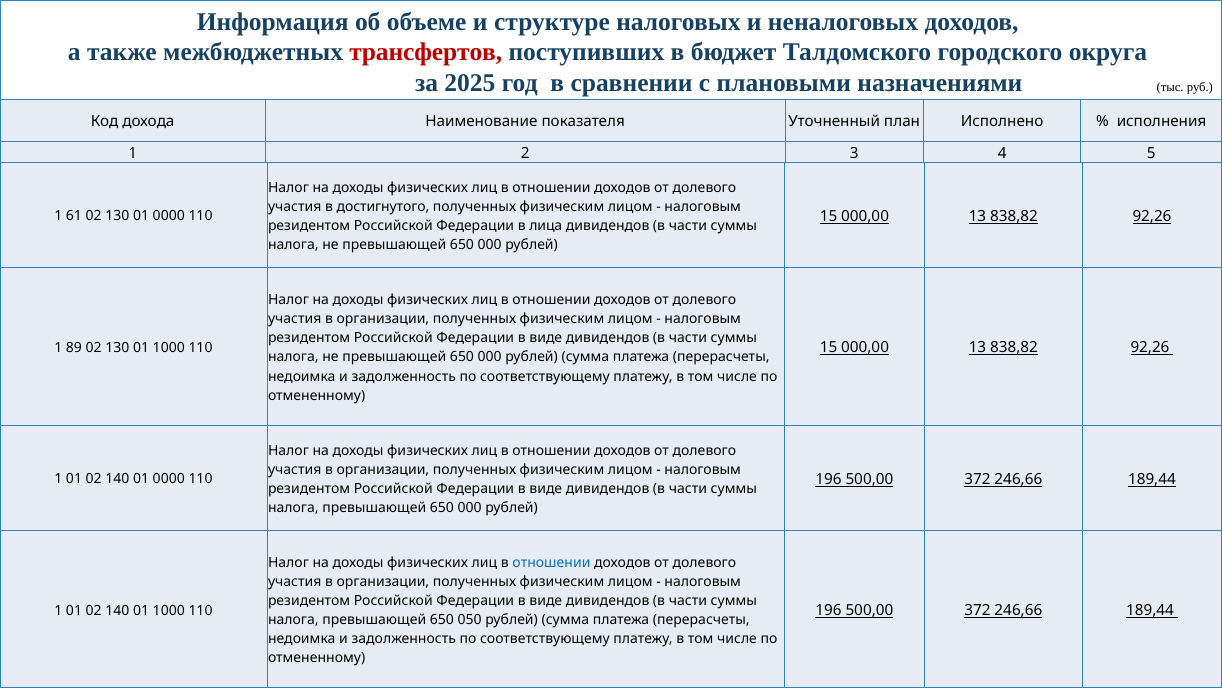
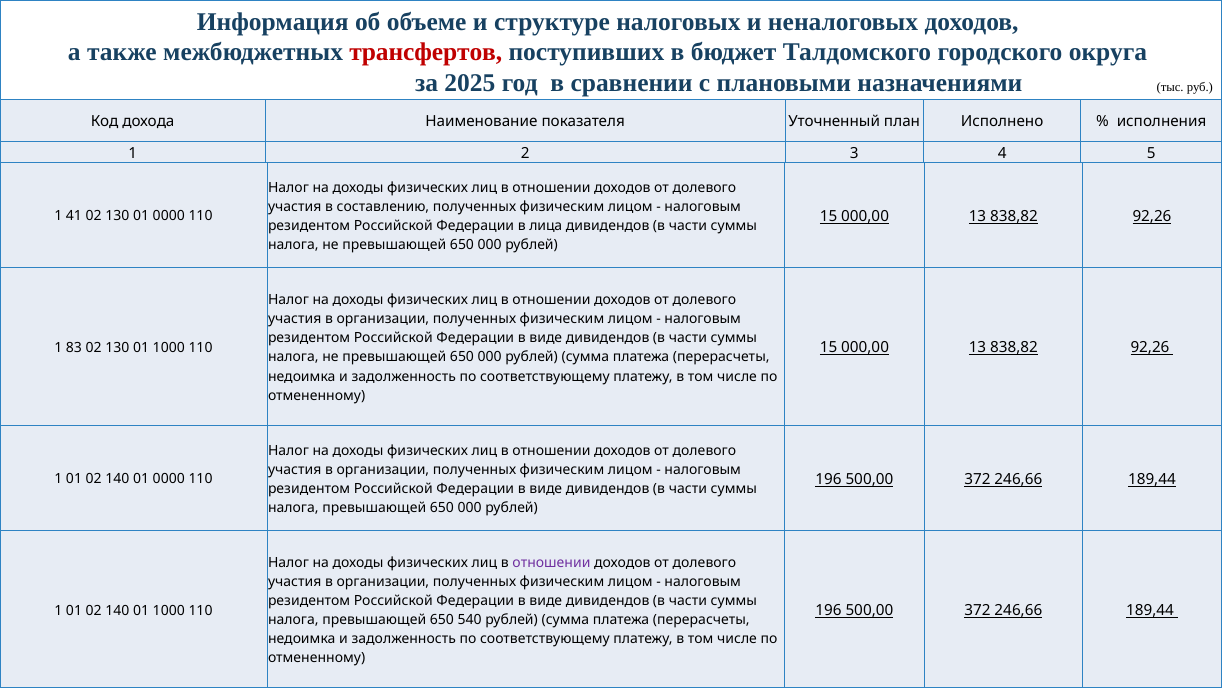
достигнутого: достигнутого -> составлению
61: 61 -> 41
89: 89 -> 83
отношении at (551, 562) colour: blue -> purple
050: 050 -> 540
